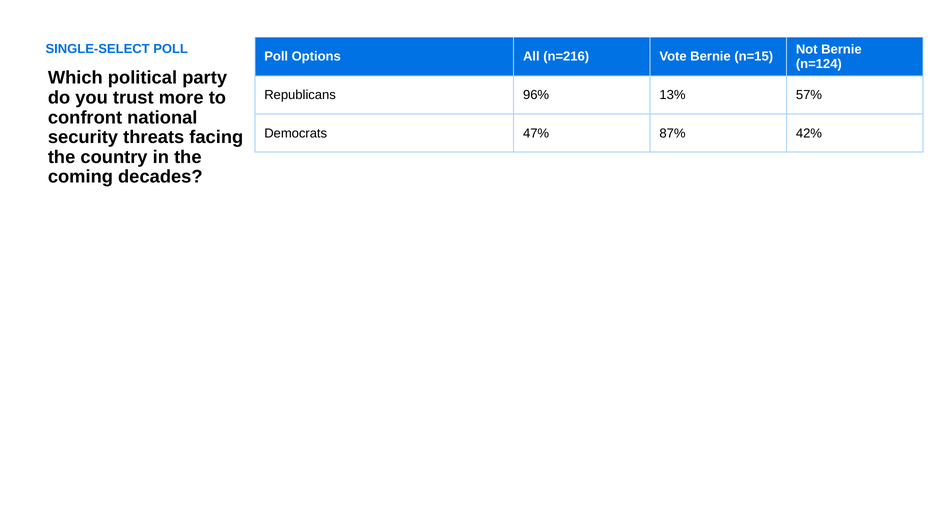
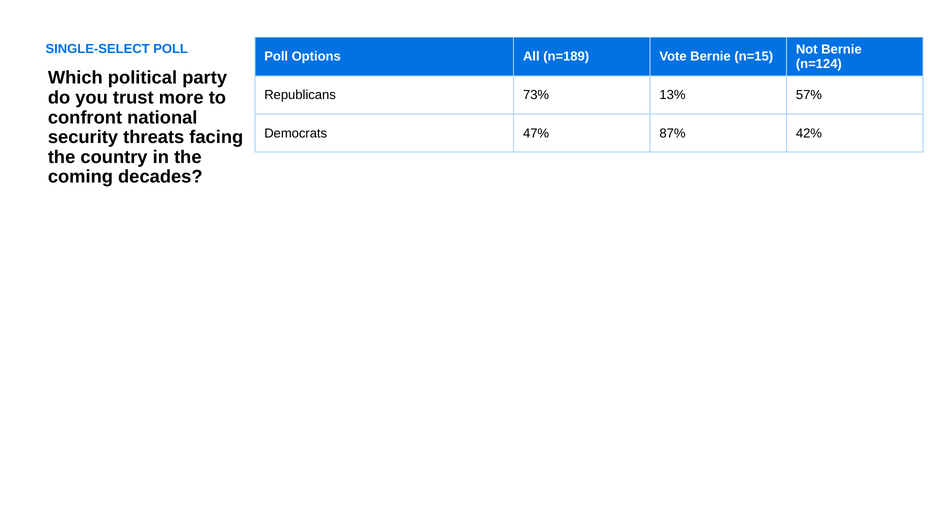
n=216: n=216 -> n=189
96%: 96% -> 73%
